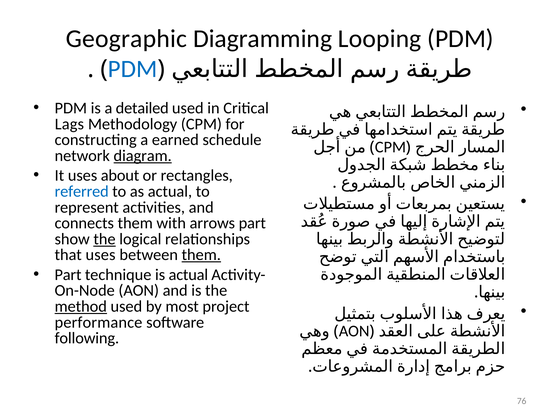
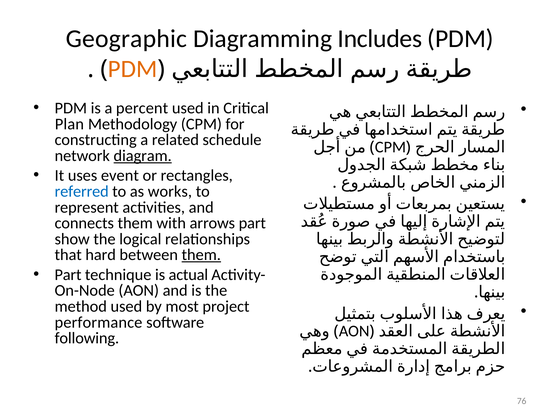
Looping: Looping -> Includes
PDM at (133, 69) colour: blue -> orange
detailed: detailed -> percent
Lags: Lags -> Plan
earned: earned -> related
about: about -> event
as actual: actual -> works
the at (105, 239) underline: present -> none
that uses: uses -> hard
method underline: present -> none
